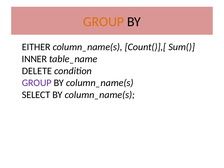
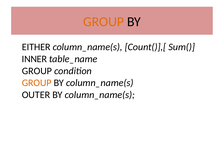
DELETE at (37, 71): DELETE -> GROUP
GROUP at (37, 83) colour: purple -> orange
SELECT: SELECT -> OUTER
